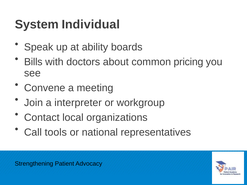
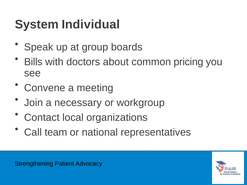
ability: ability -> group
interpreter: interpreter -> necessary
tools: tools -> team
